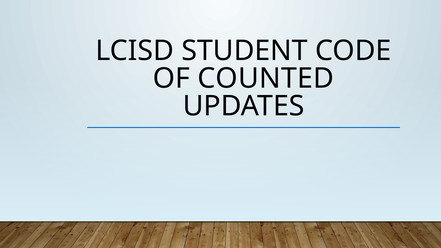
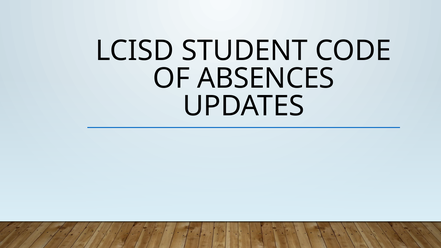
COUNTED: COUNTED -> ABSENCES
